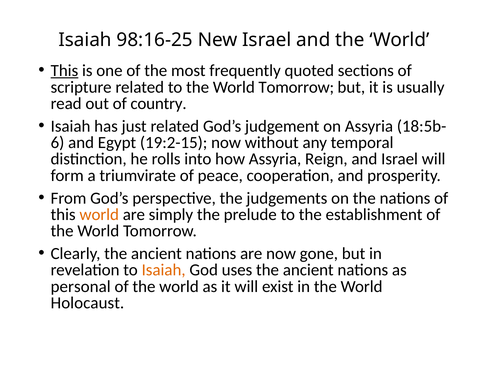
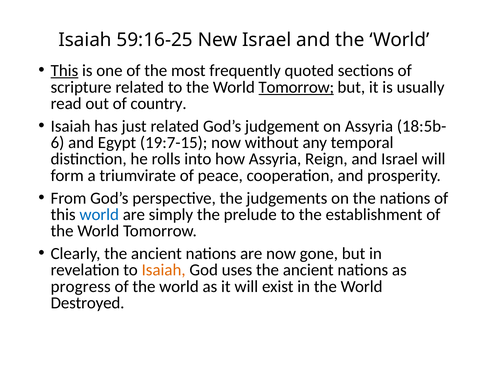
98:16-25: 98:16-25 -> 59:16-25
Tomorrow at (296, 87) underline: none -> present
19:2-15: 19:2-15 -> 19:7-15
world at (99, 215) colour: orange -> blue
personal: personal -> progress
Holocaust: Holocaust -> Destroyed
